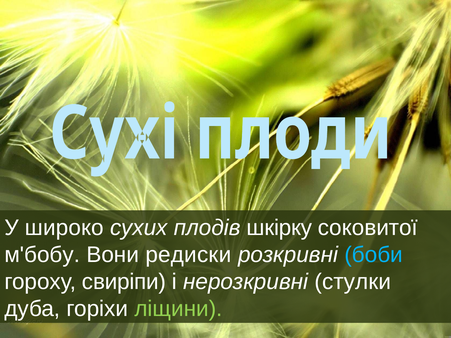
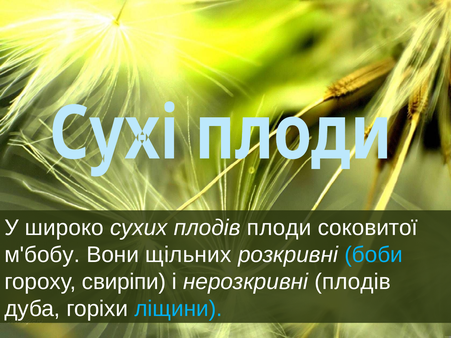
шкірку: шкірку -> плоди
редиски: редиски -> щільних
нерозкривні стулки: стулки -> плодів
ліщини colour: light green -> light blue
